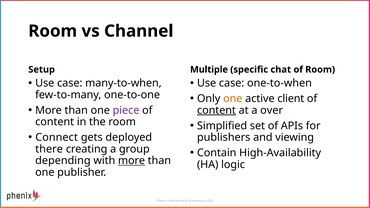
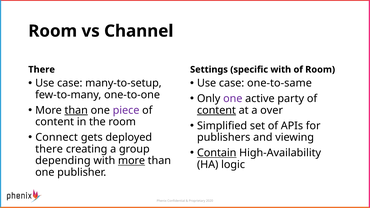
Setup at (42, 70): Setup -> There
Multiple: Multiple -> Settings
specific chat: chat -> with
many-to-when: many-to-when -> many-to-setup
one-to-when: one-to-when -> one-to-same
one at (233, 99) colour: orange -> purple
client: client -> party
than at (76, 110) underline: none -> present
Contain underline: none -> present
